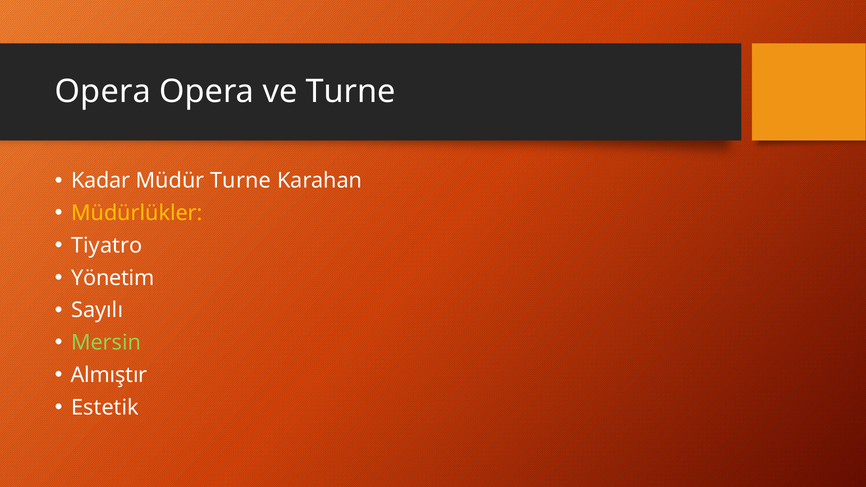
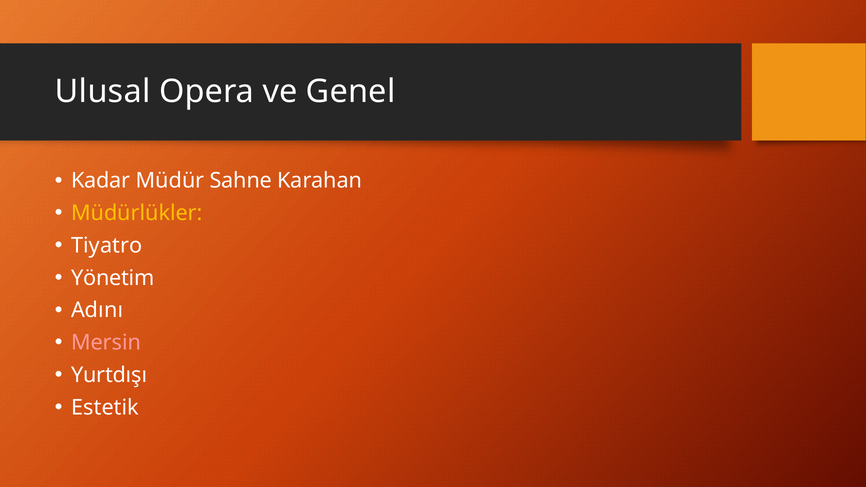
Opera at (103, 92): Opera -> Ulusal
ve Turne: Turne -> Genel
Müdür Turne: Turne -> Sahne
Sayılı: Sayılı -> Adını
Mersin colour: light green -> pink
Almıştır: Almıştır -> Yurtdışı
